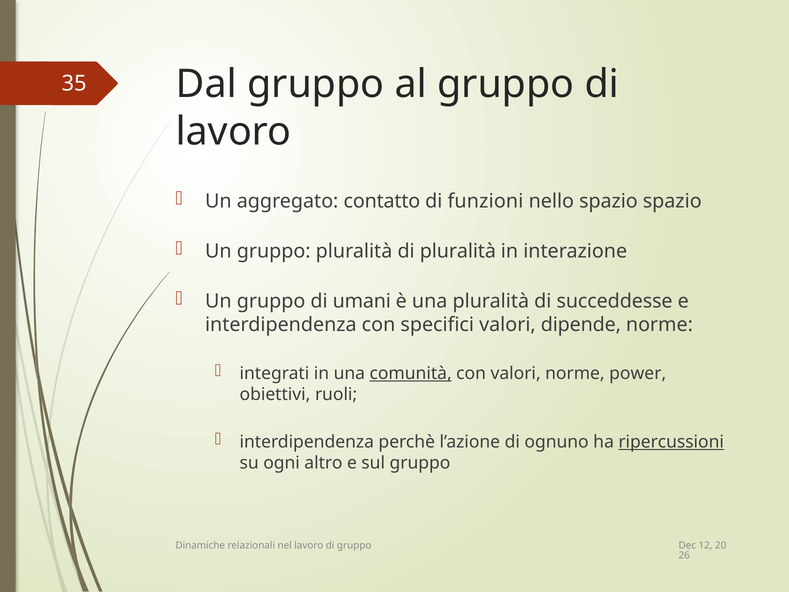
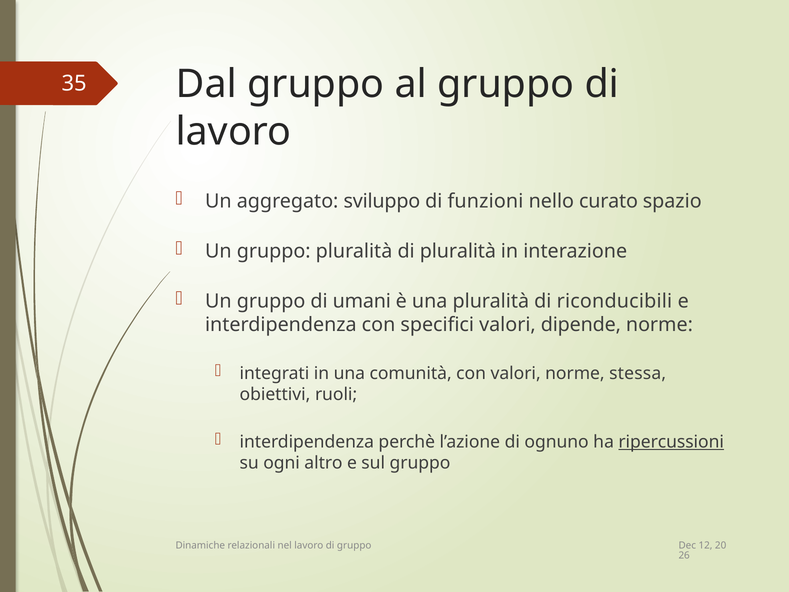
contatto: contatto -> sviluppo
nello spazio: spazio -> curato
succeddesse: succeddesse -> riconducibili
comunità underline: present -> none
power: power -> stessa
